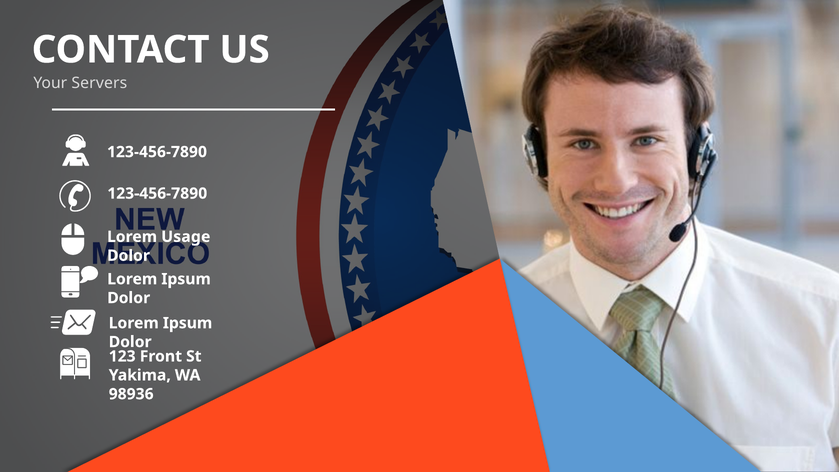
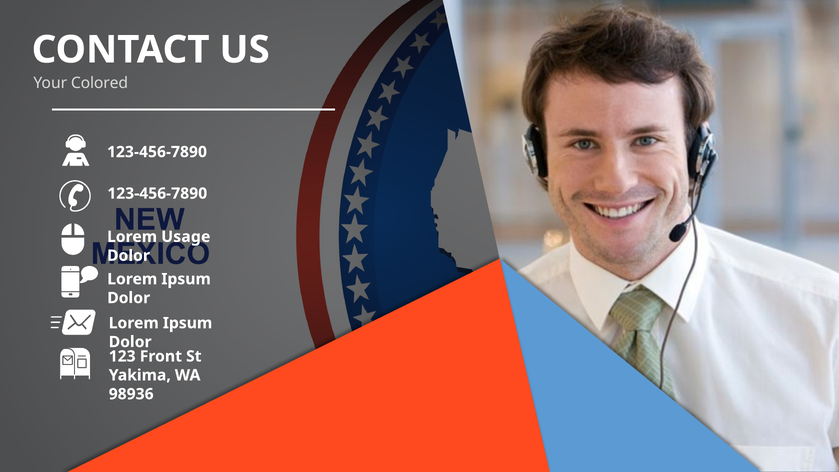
Servers: Servers -> Colored
